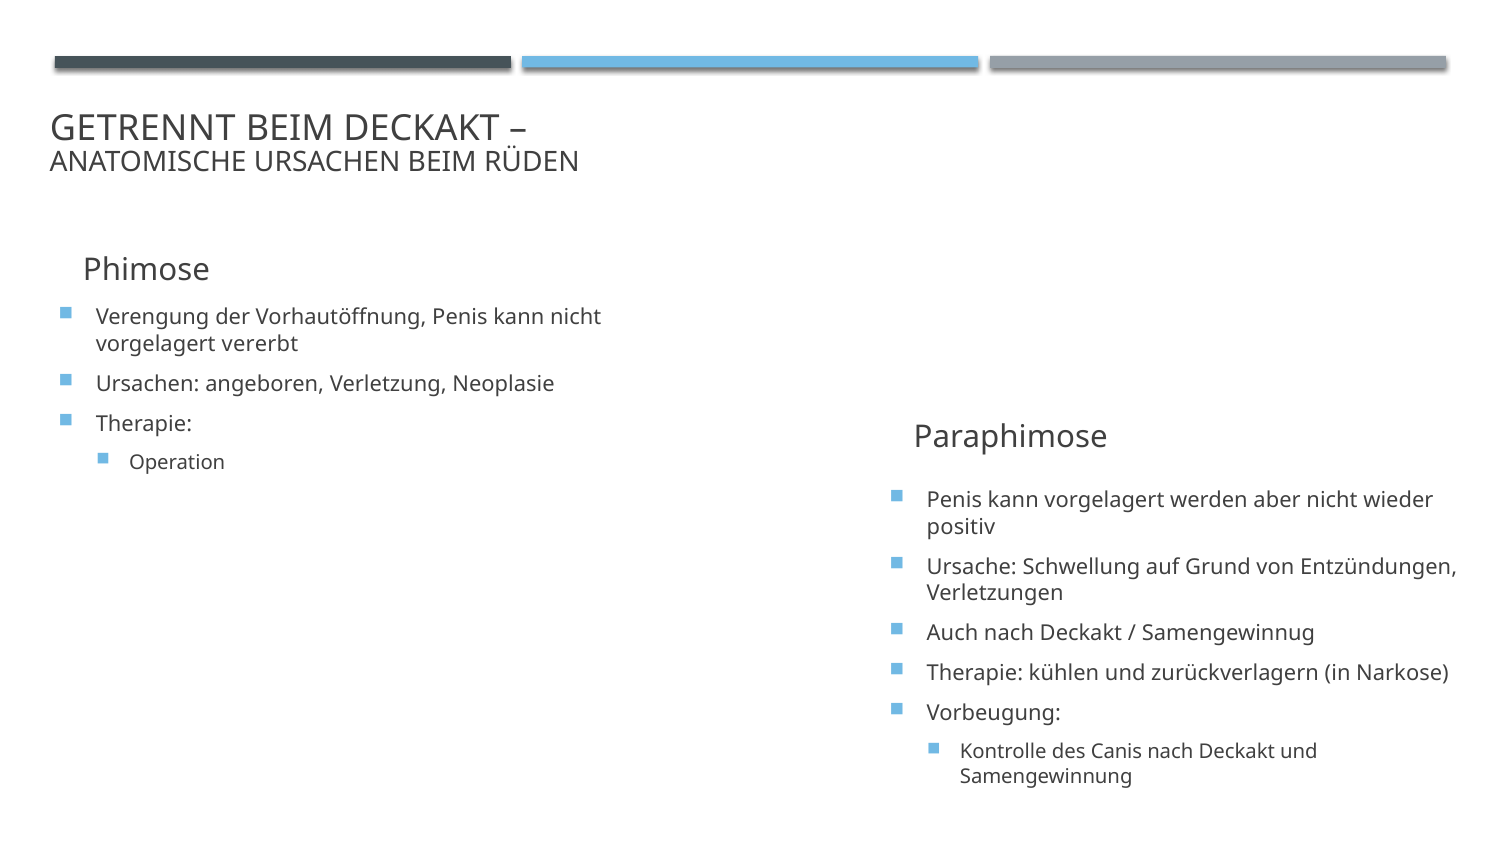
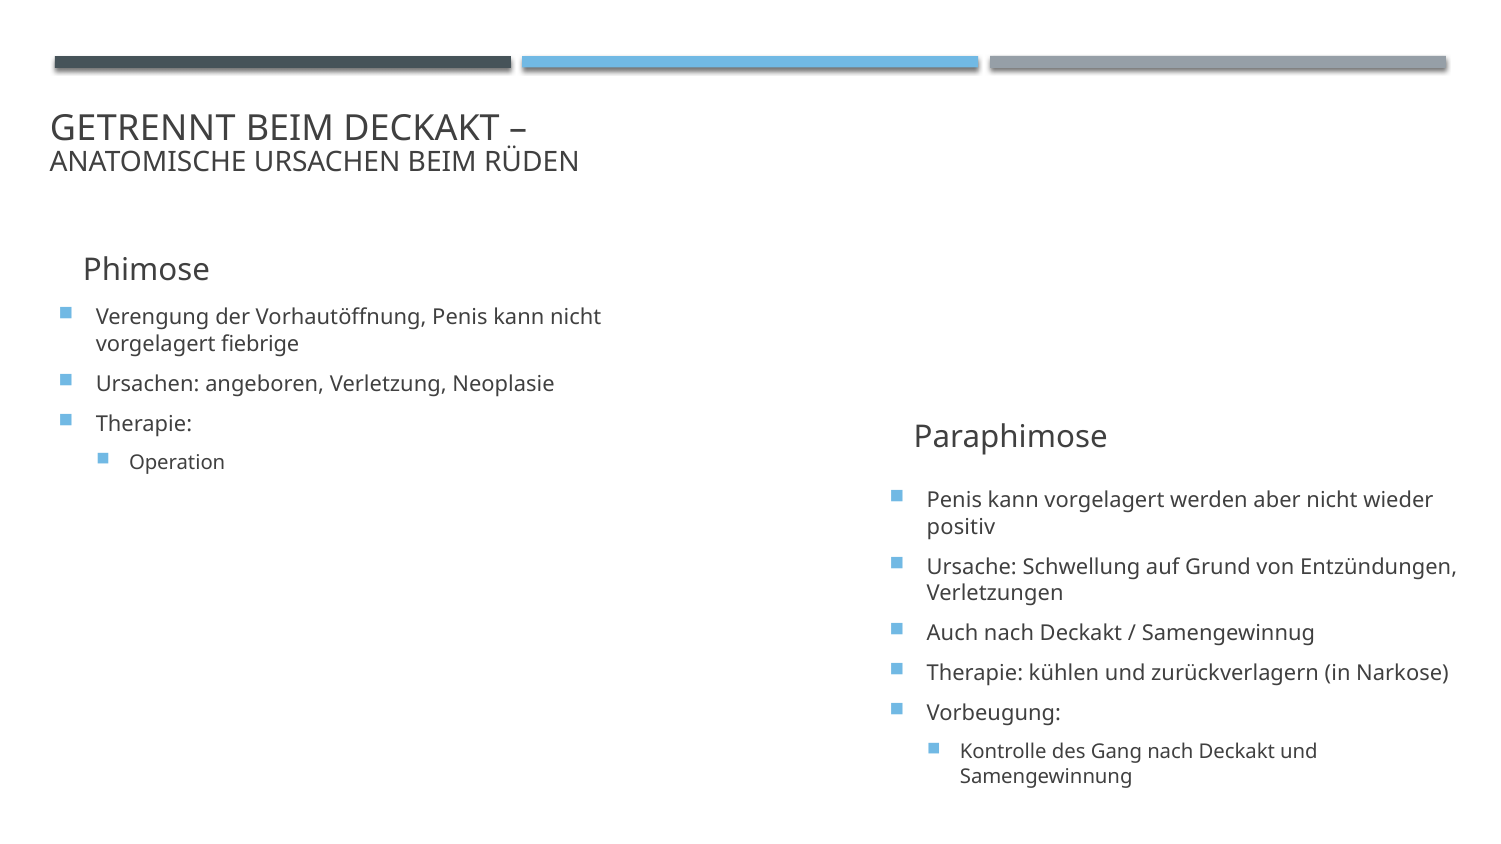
vererbt: vererbt -> fiebrige
Canis: Canis -> Gang
